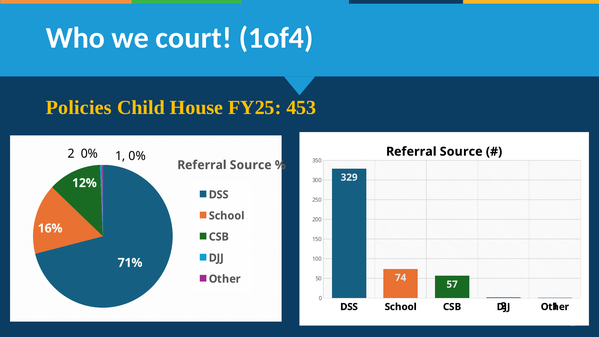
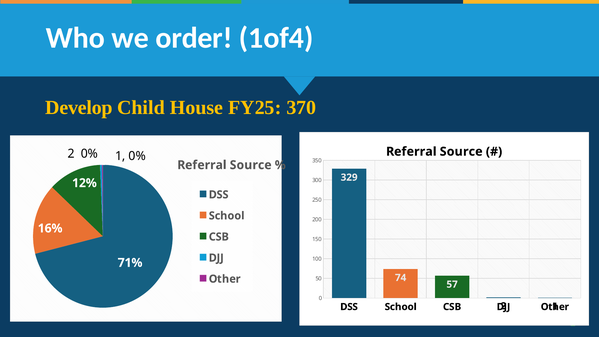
court: court -> order
Policies: Policies -> Develop
453: 453 -> 370
